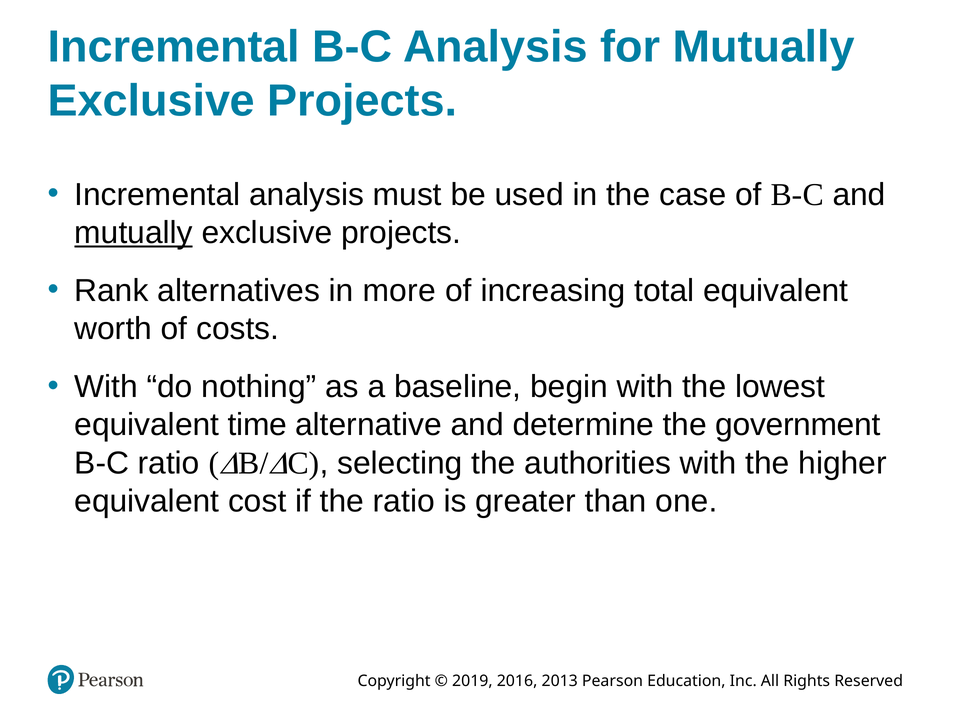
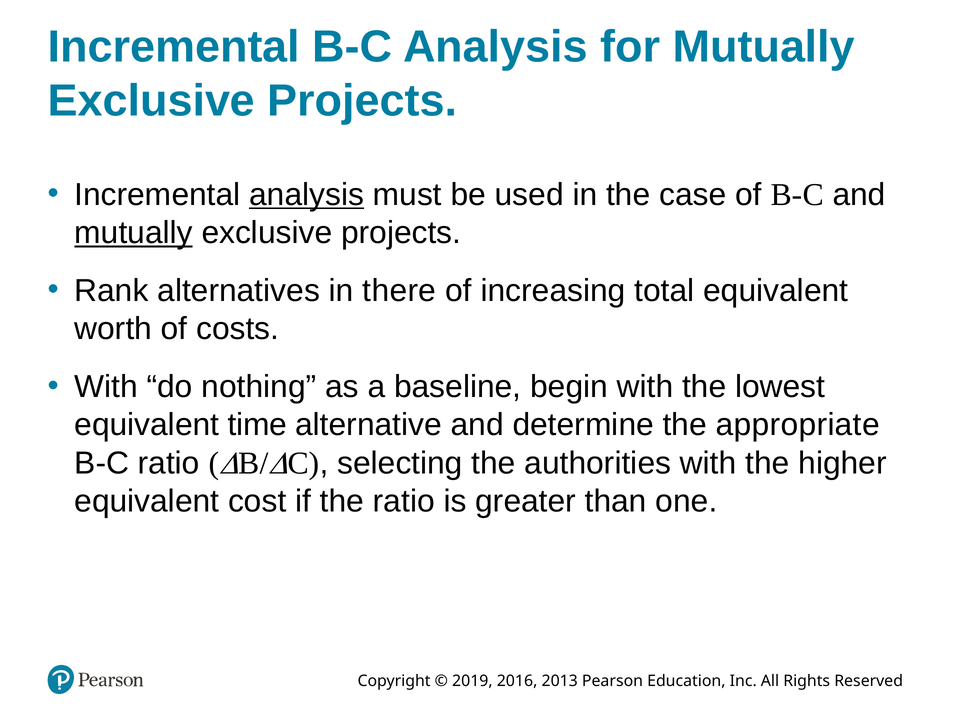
analysis at (307, 195) underline: none -> present
more: more -> there
government: government -> appropriate
